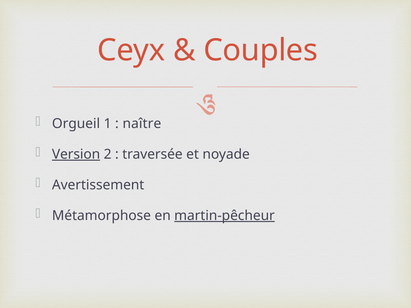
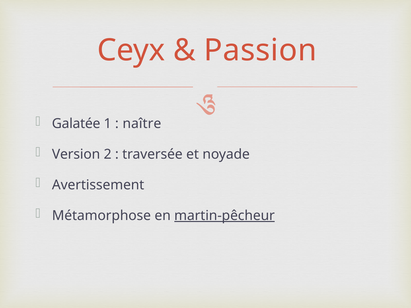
Couples: Couples -> Passion
Orgueil: Orgueil -> Galatée
Version underline: present -> none
